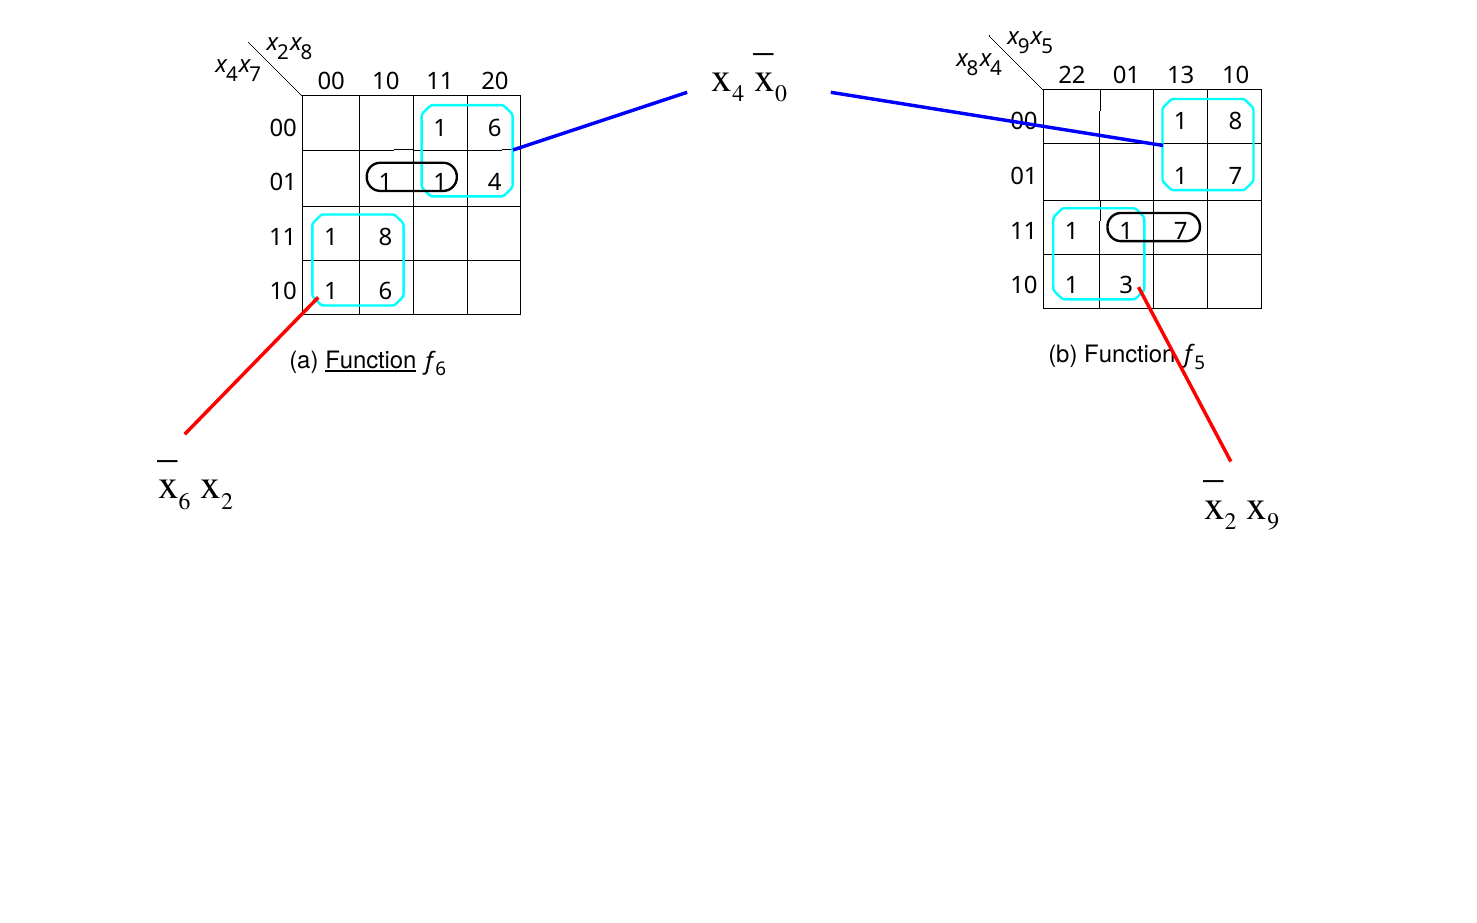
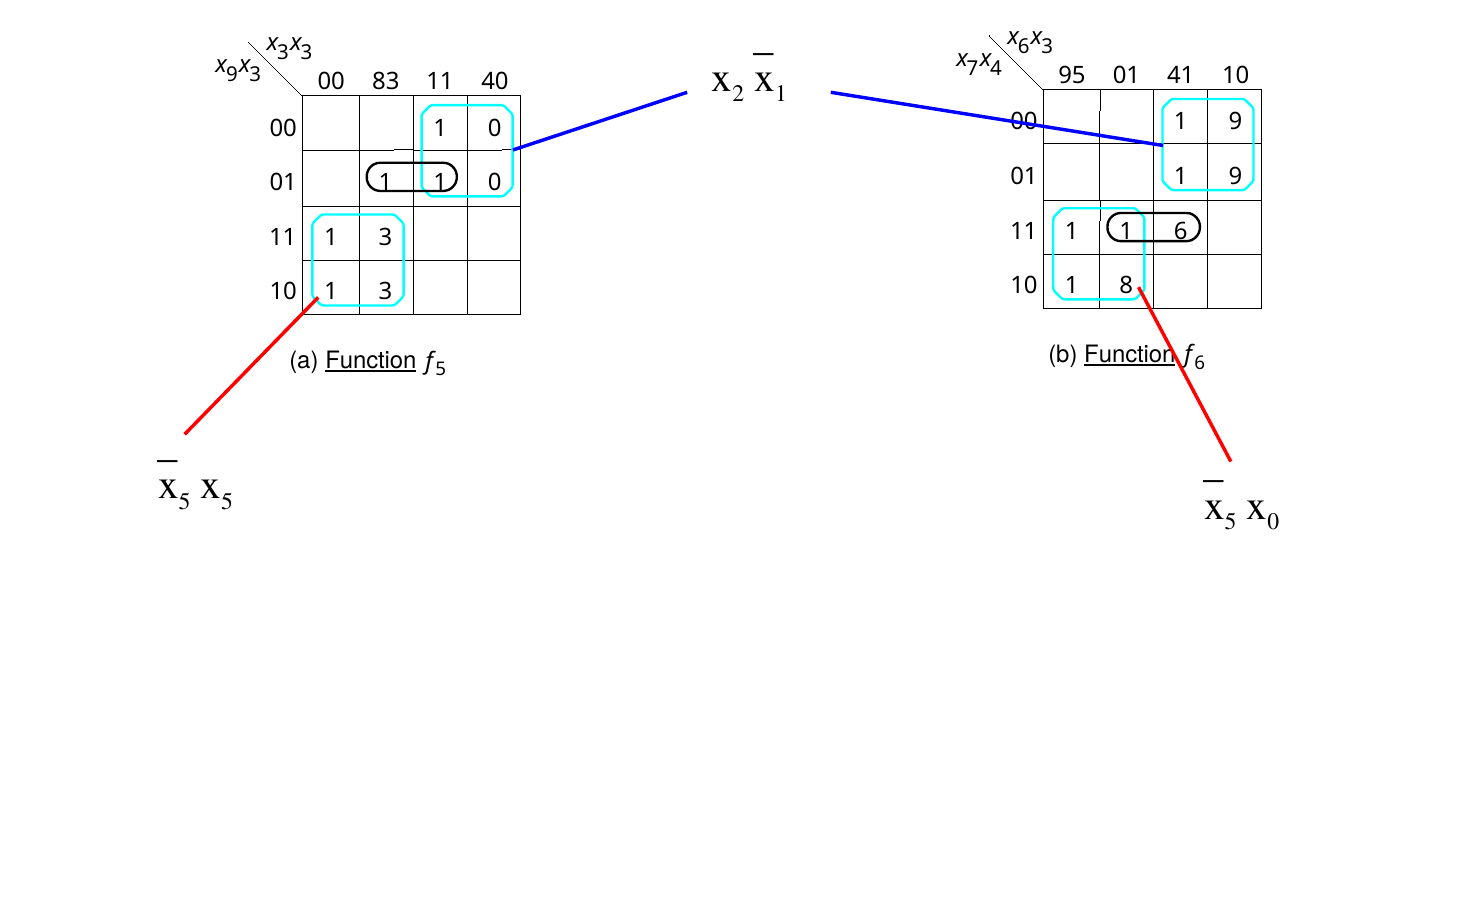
9 at (1024, 46): 9 -> 6
5 at (1047, 46): 5 -> 3
2 at (283, 53): 2 -> 3
8 at (306, 53): 8 -> 3
8 at (973, 69): 8 -> 7
22: 22 -> 95
13: 13 -> 41
4 at (232, 75): 4 -> 9
7 at (255, 75): 7 -> 3
00 10: 10 -> 83
20: 20 -> 40
4 at (738, 94): 4 -> 2
x 0: 0 -> 1
8 at (1236, 122): 8 -> 9
6 at (495, 128): 6 -> 0
7 at (1236, 177): 7 -> 9
4 at (495, 183): 4 -> 0
1 1 7: 7 -> 6
8 at (385, 237): 8 -> 3
3: 3 -> 8
6 at (385, 292): 6 -> 3
Function at (1130, 355) underline: none -> present
f 5: 5 -> 6
f 6: 6 -> 5
6 at (184, 501): 6 -> 5
2 at (227, 501): 2 -> 5
2 at (1231, 522): 2 -> 5
9 at (1273, 522): 9 -> 0
